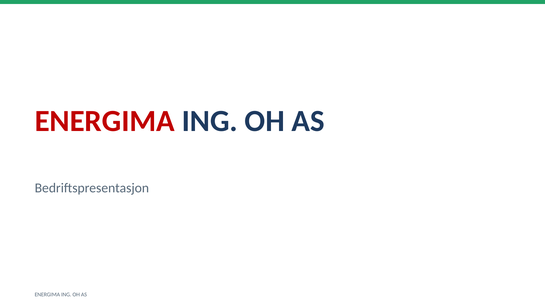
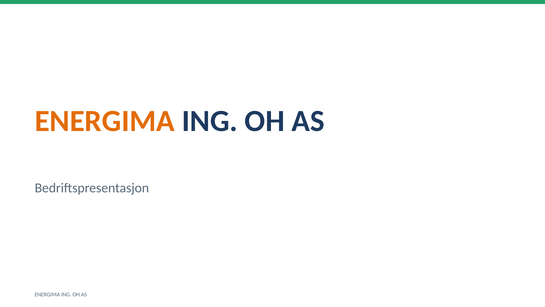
ENERGIMA at (105, 121) colour: red -> orange
